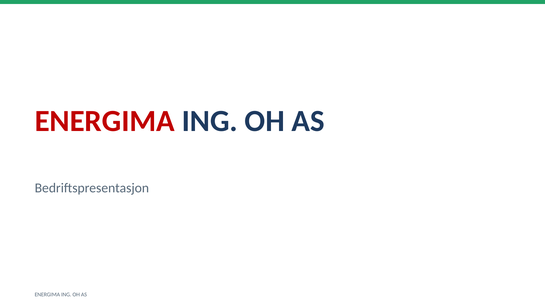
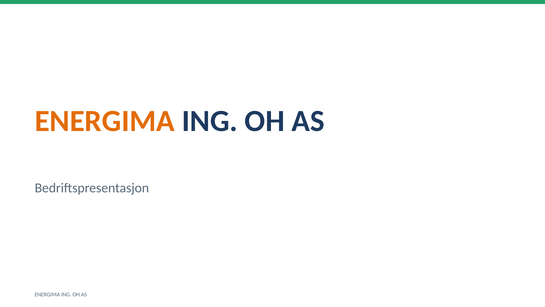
ENERGIMA at (105, 121) colour: red -> orange
